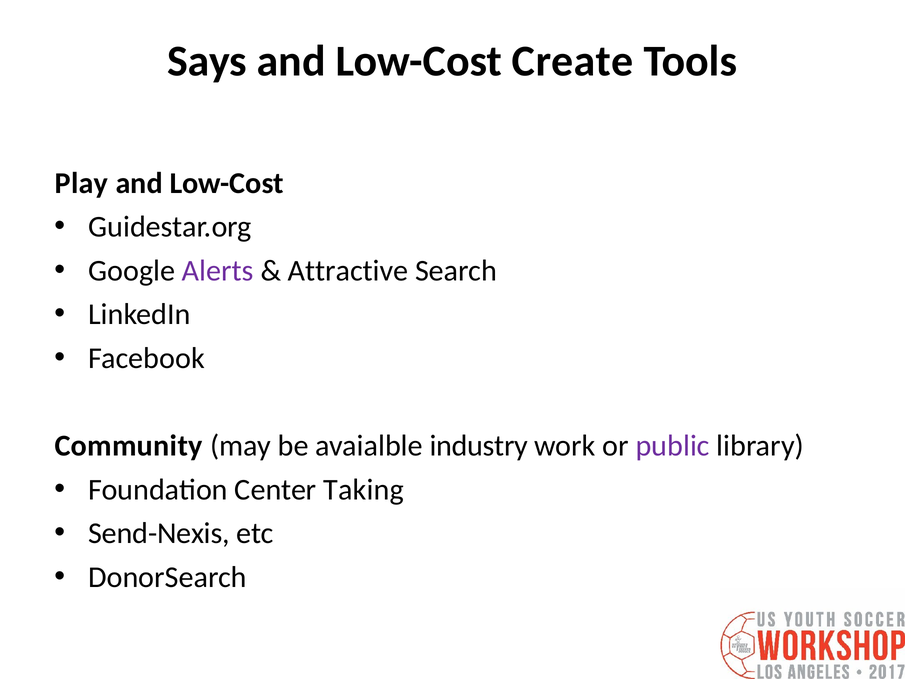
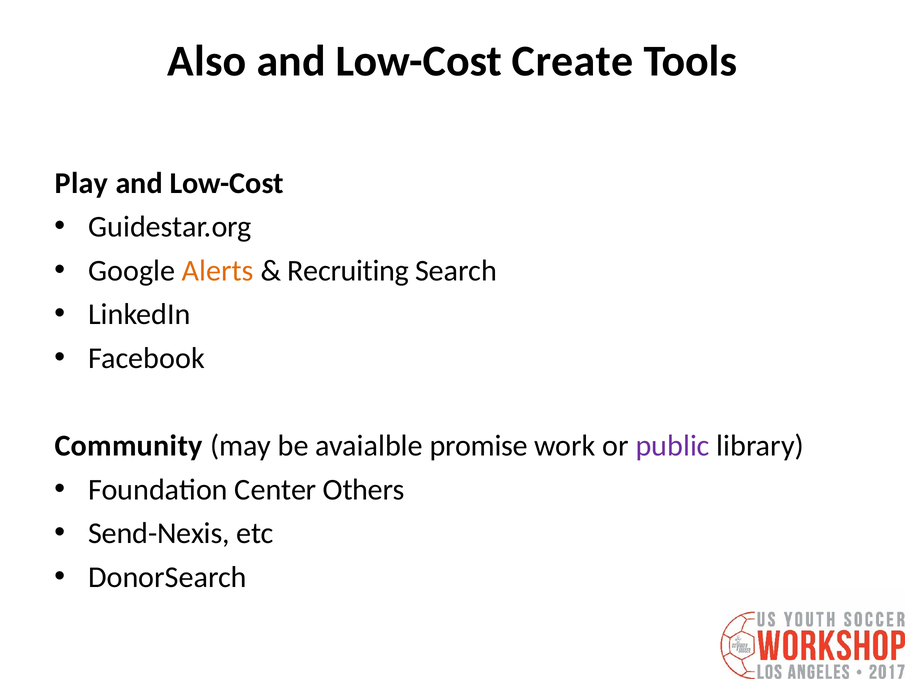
Says: Says -> Also
Alerts colour: purple -> orange
Attractive: Attractive -> Recruiting
industry: industry -> promise
Taking: Taking -> Others
